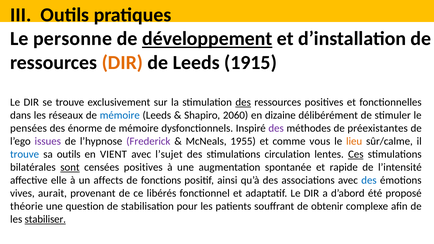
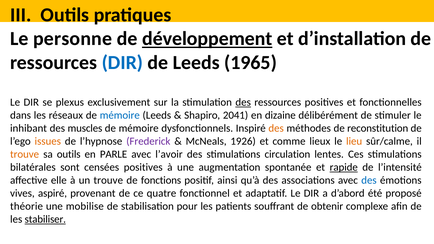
DIR at (122, 63) colour: orange -> blue
1915: 1915 -> 1965
se trouve: trouve -> plexus
2060: 2060 -> 2041
pensées: pensées -> inhibant
énorme: énorme -> muscles
des at (276, 128) colour: purple -> orange
préexistantes: préexistantes -> reconstitution
issues colour: purple -> orange
1955: 1955 -> 1926
vous: vous -> lieux
trouve at (25, 154) colour: blue -> orange
VIENT: VIENT -> PARLE
l’sujet: l’sujet -> l’avoir
Ces underline: present -> none
sont underline: present -> none
rapide underline: none -> present
un affects: affects -> trouve
aurait: aurait -> aspiré
libérés: libérés -> quatre
question: question -> mobilise
